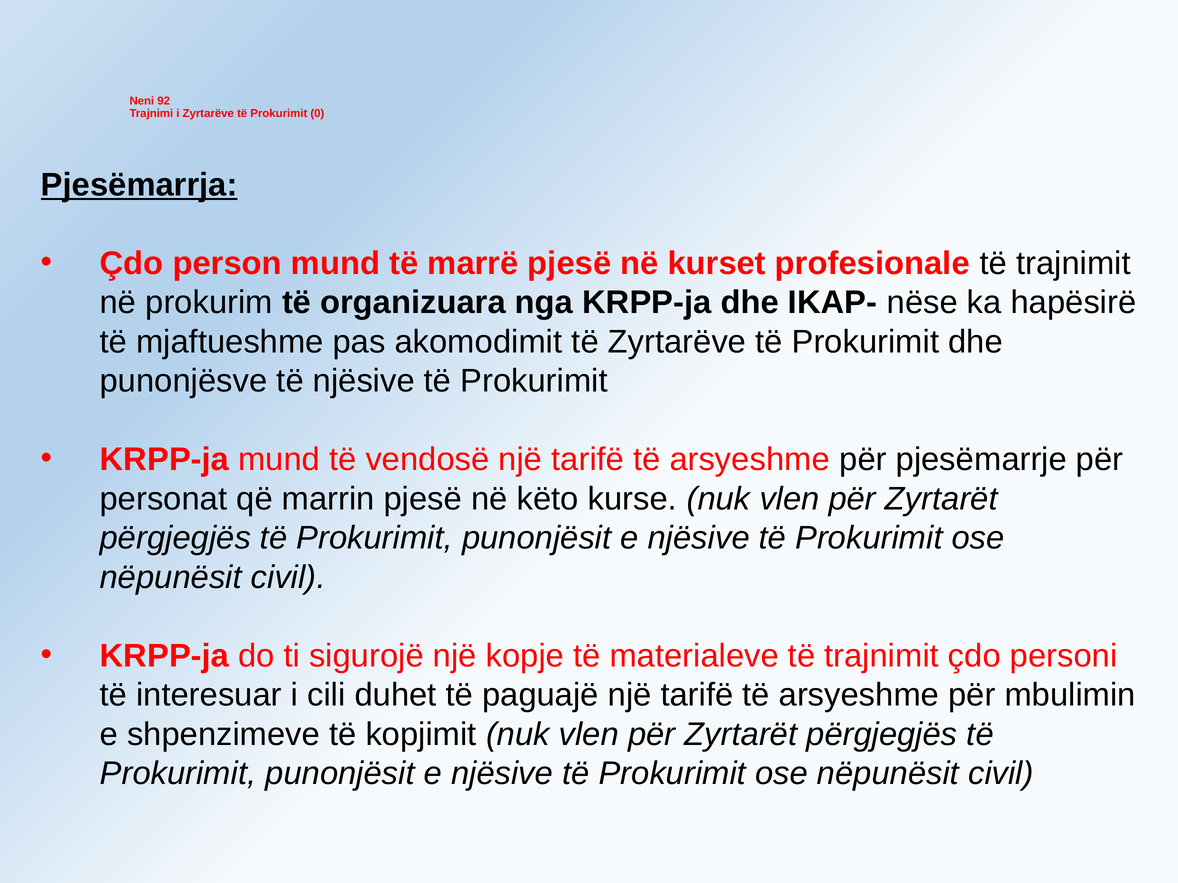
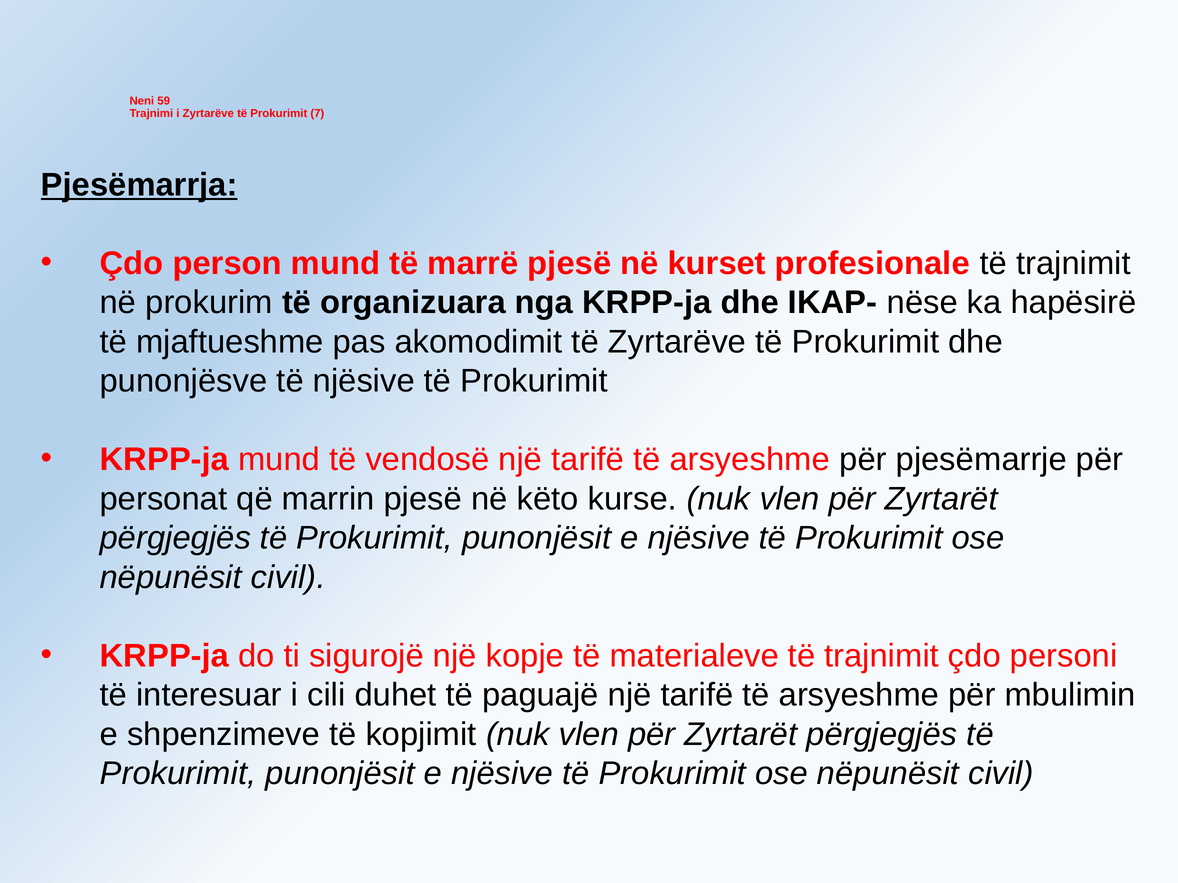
92: 92 -> 59
0: 0 -> 7
